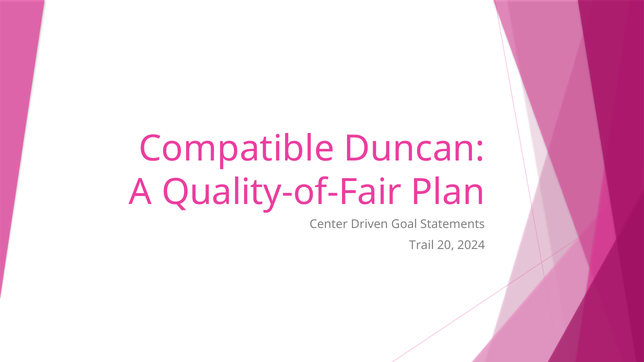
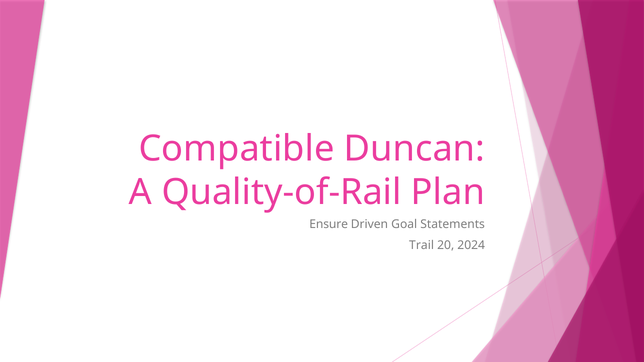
Quality-of-Fair: Quality-of-Fair -> Quality-of-Rail
Center: Center -> Ensure
